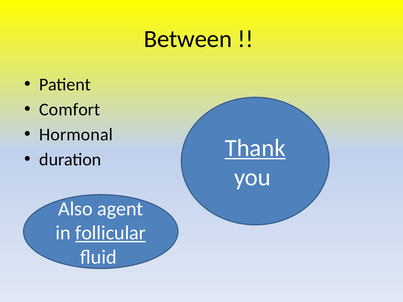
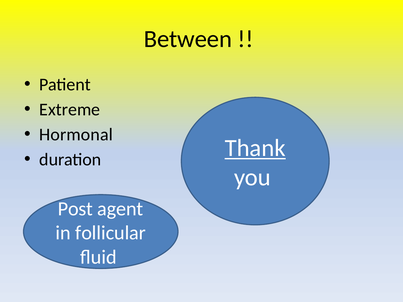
Comfort: Comfort -> Extreme
Also: Also -> Post
follicular underline: present -> none
